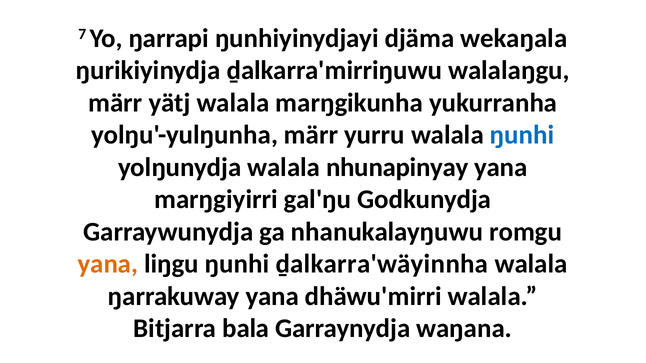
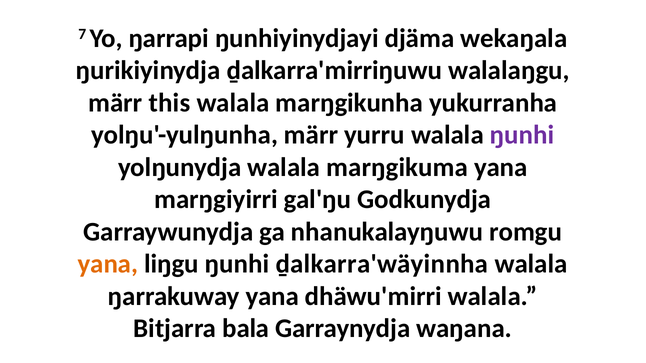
yätj: yätj -> this
ŋunhi at (522, 135) colour: blue -> purple
nhunapinyay: nhunapinyay -> marŋgikuma
